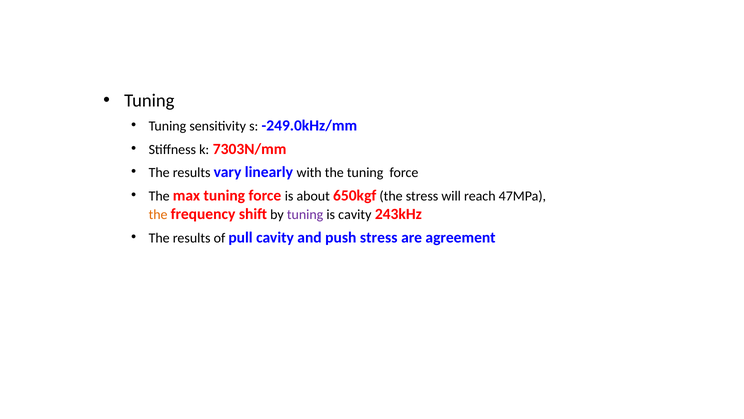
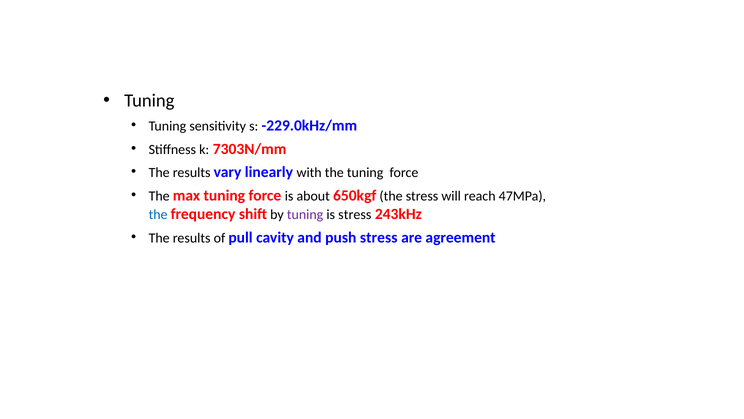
-249.0kHz/mm: -249.0kHz/mm -> -229.0kHz/mm
the at (158, 214) colour: orange -> blue
is cavity: cavity -> stress
